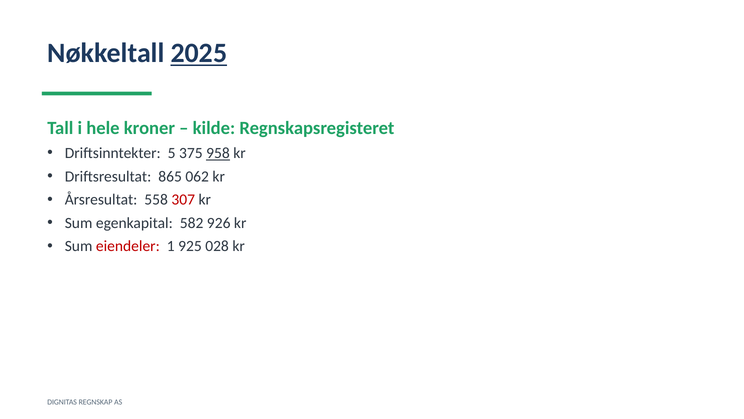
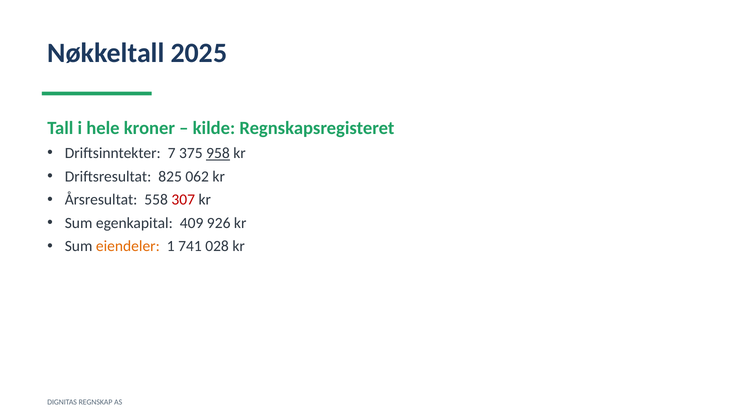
2025 underline: present -> none
5: 5 -> 7
865: 865 -> 825
582: 582 -> 409
eiendeler colour: red -> orange
925: 925 -> 741
